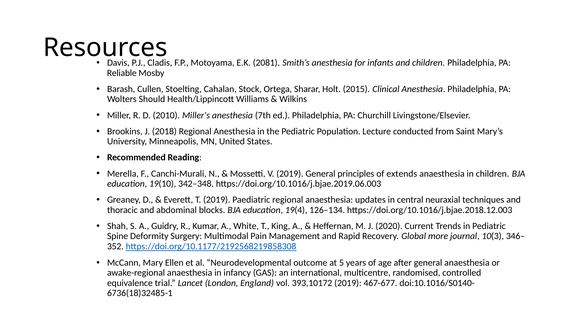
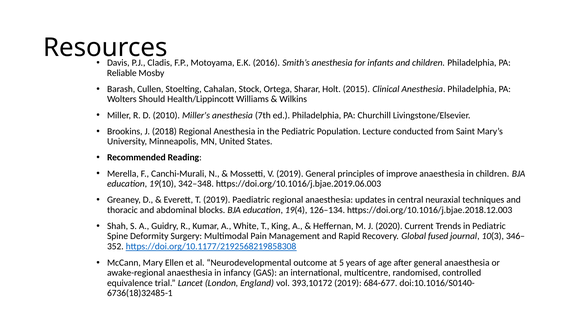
2081: 2081 -> 2016
extends: extends -> improve
more: more -> fused
467-677: 467-677 -> 684-677
